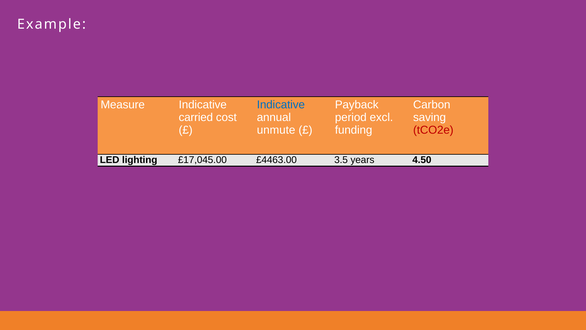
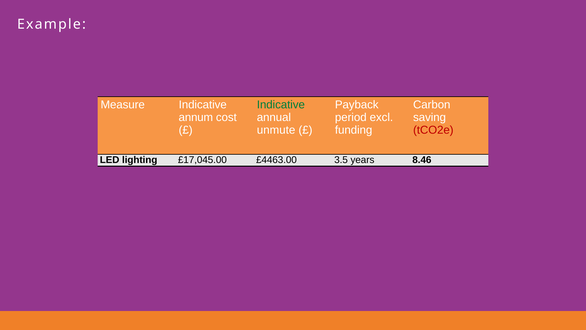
Indicative at (281, 104) colour: blue -> green
carried: carried -> annum
4.50: 4.50 -> 8.46
